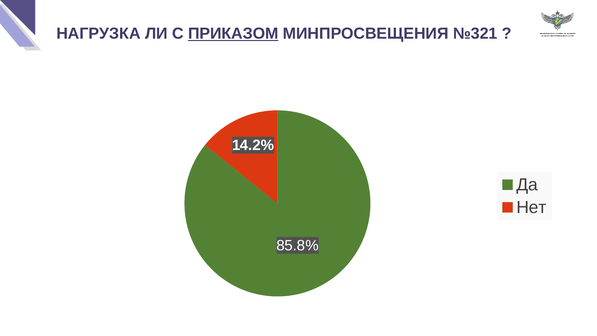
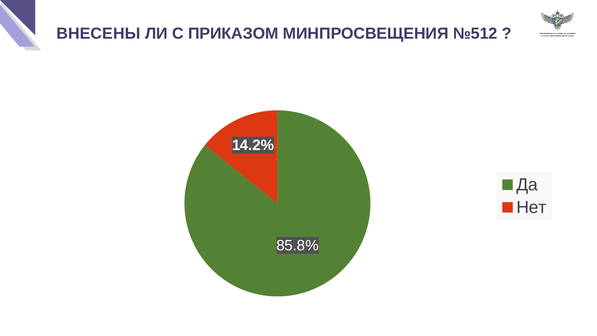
НАГРУЗКА: НАГРУЗКА -> ВНЕСЕНЫ
ПРИКАЗОМ underline: present -> none
№321: №321 -> №512
